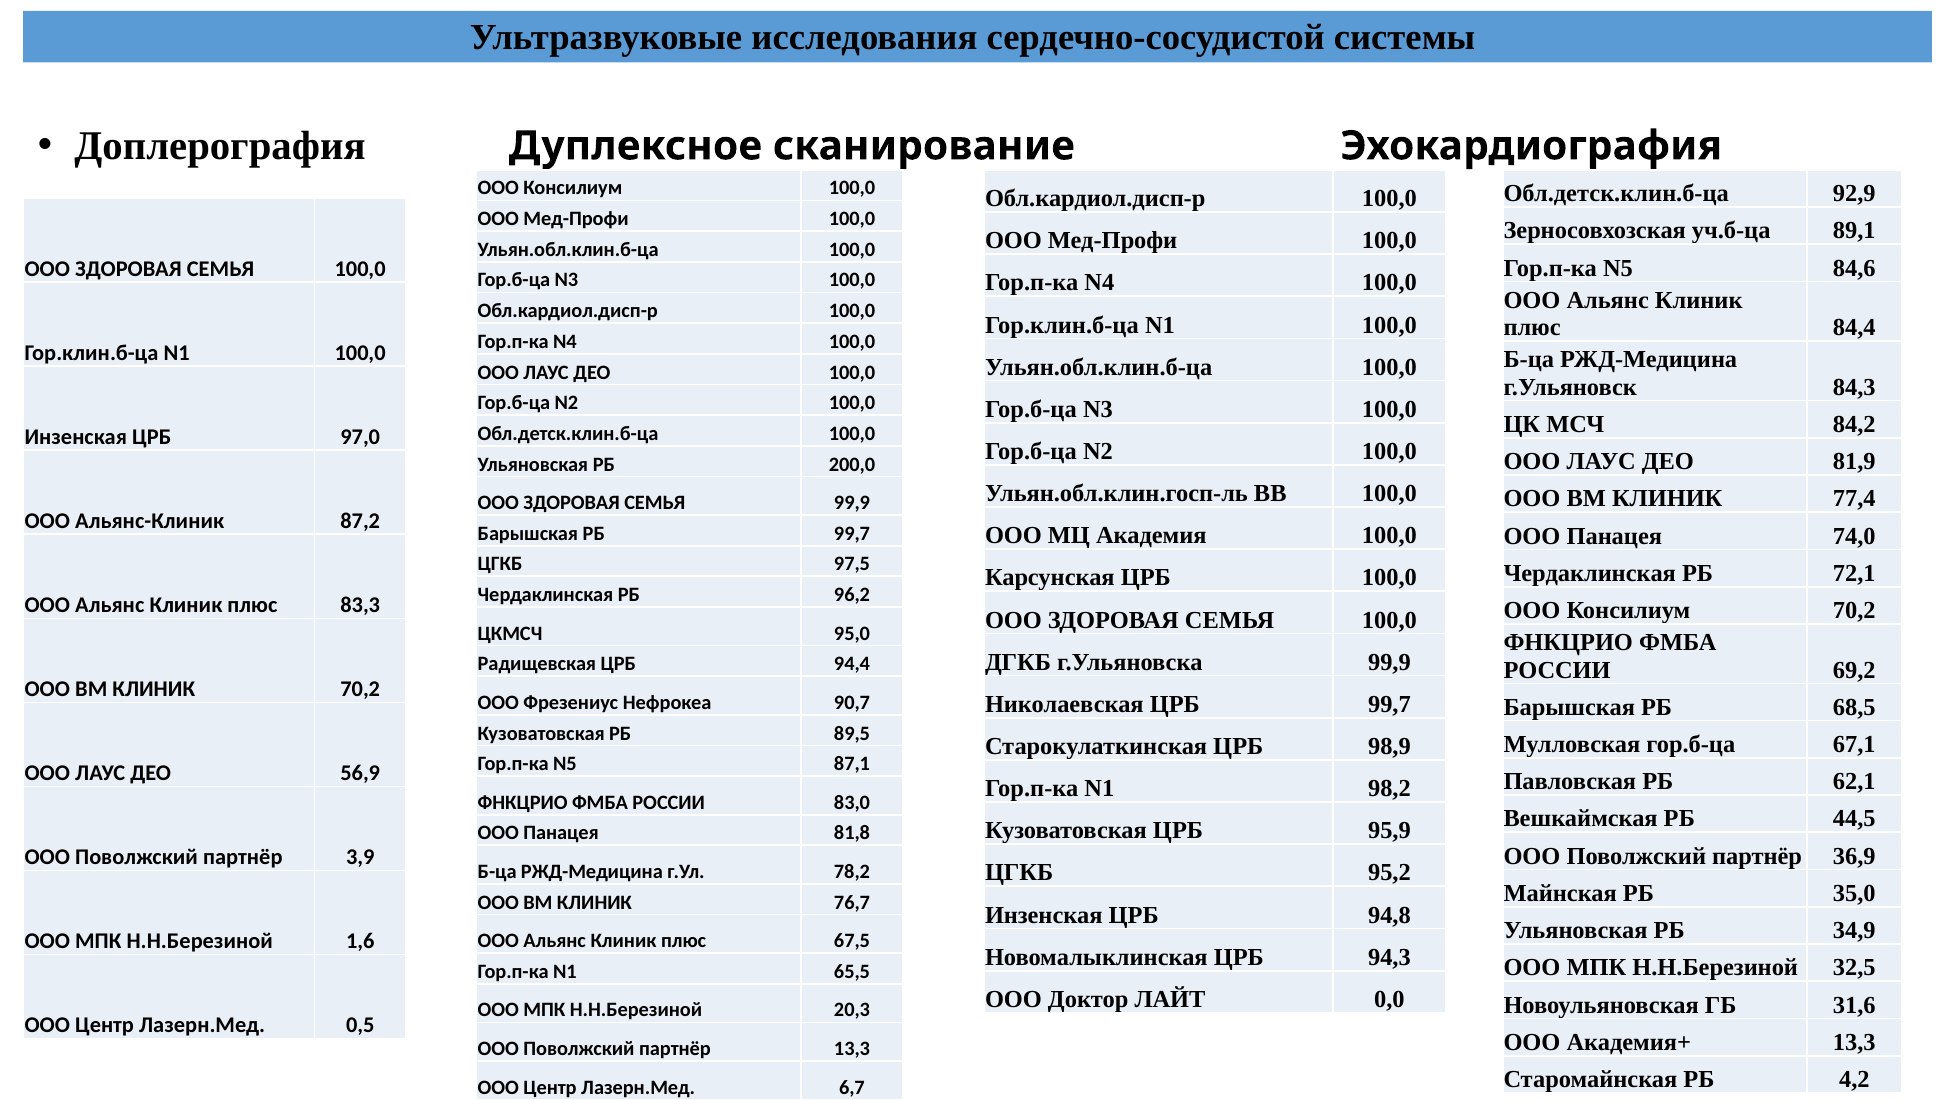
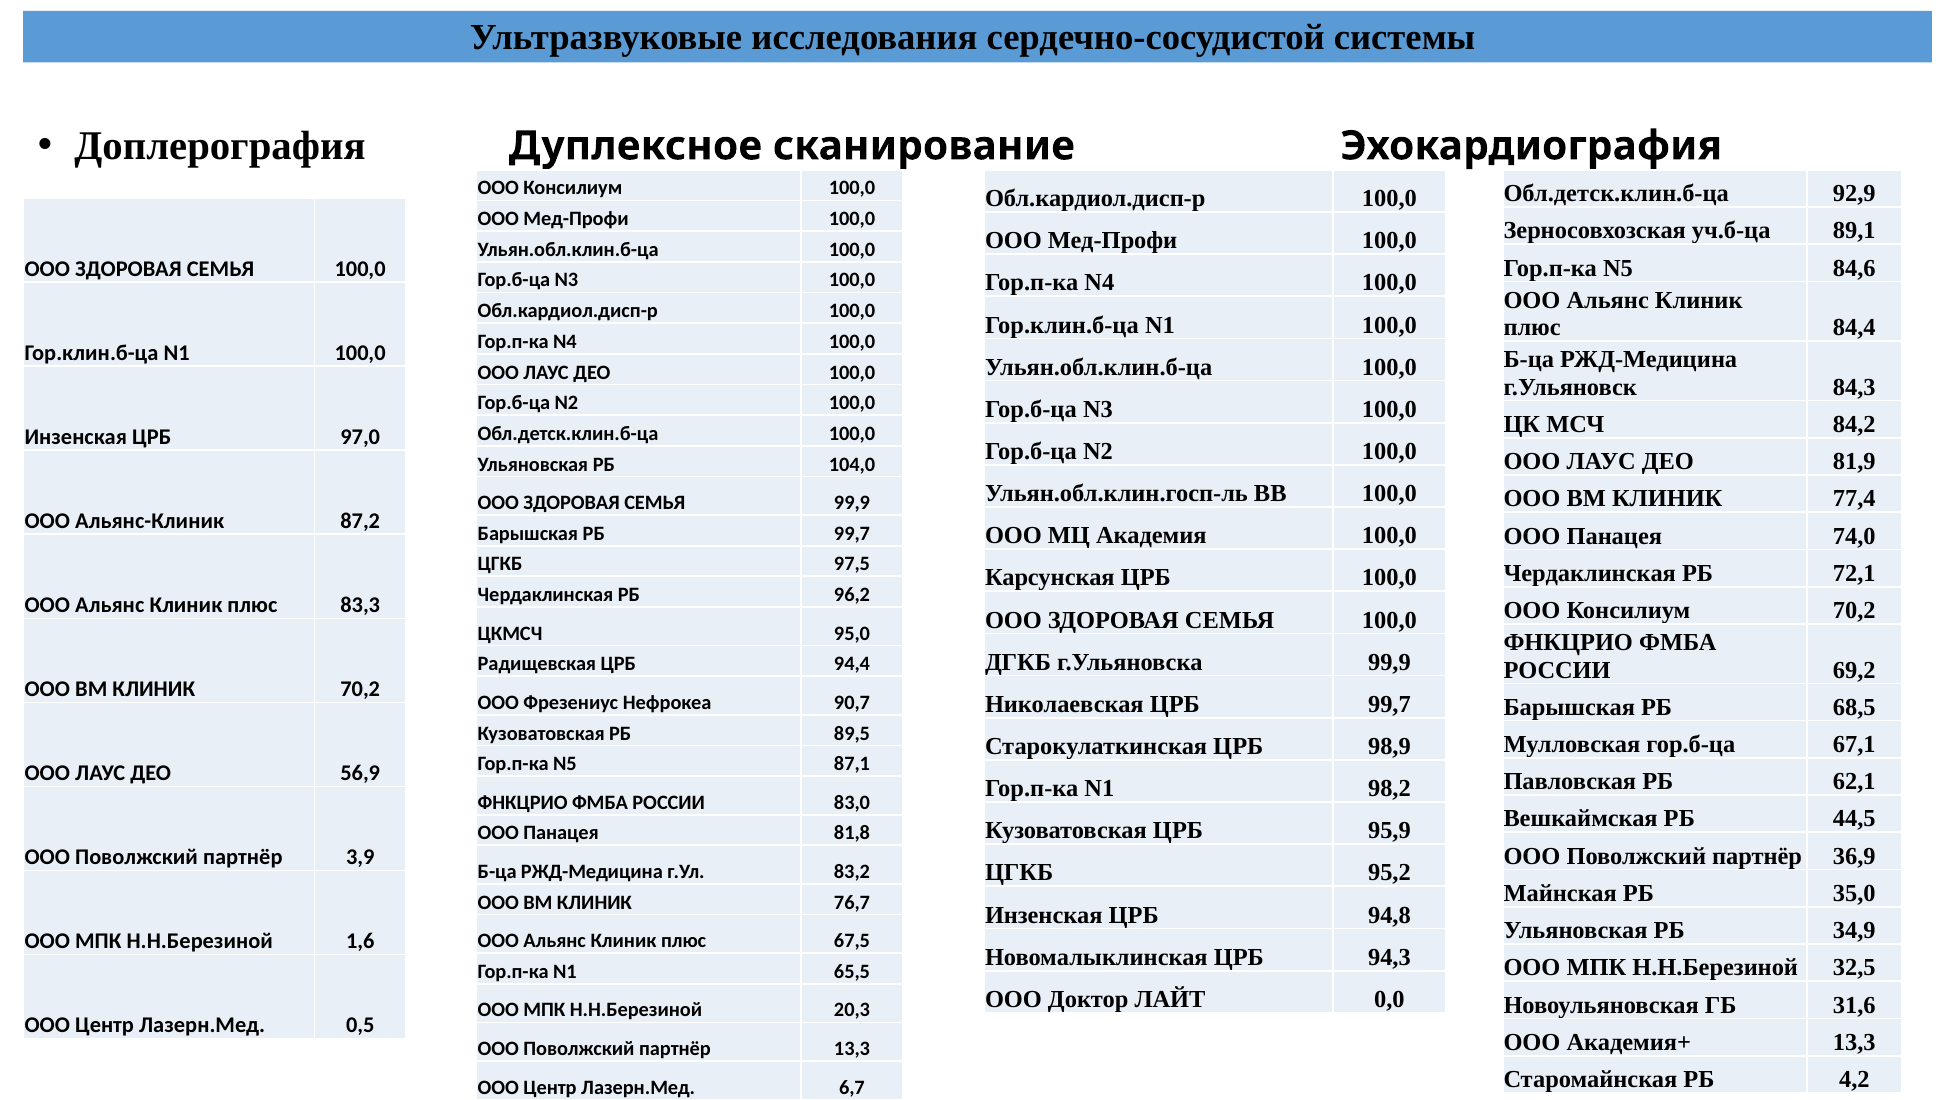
200,0: 200,0 -> 104,0
78,2: 78,2 -> 83,2
